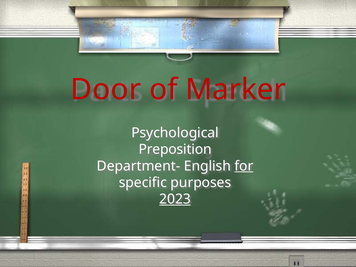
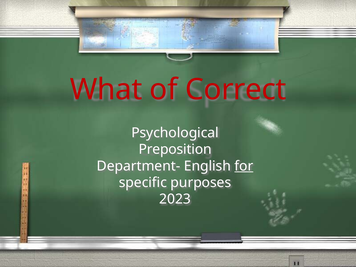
Door: Door -> What
Marker: Marker -> Correct
2023 underline: present -> none
